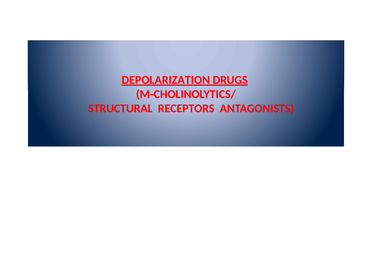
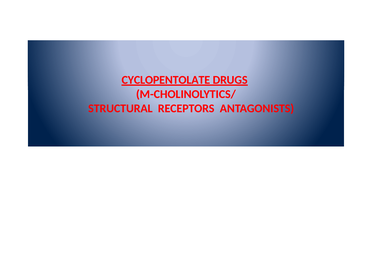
DEPOLARIZATION: DEPOLARIZATION -> CYCLOPENTOLATE
